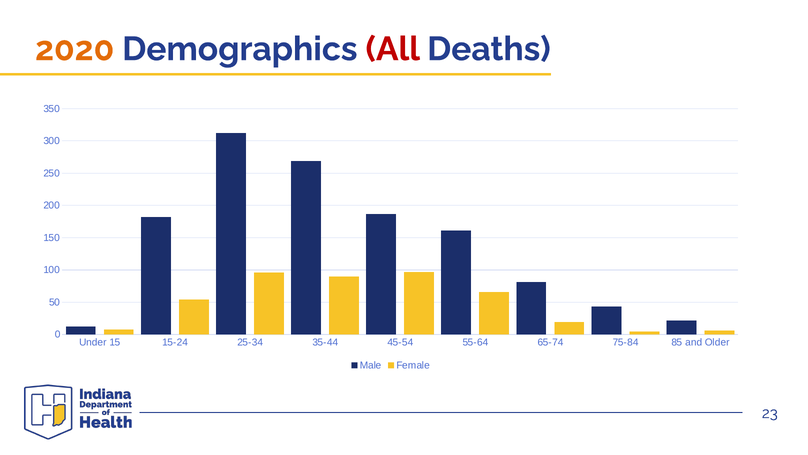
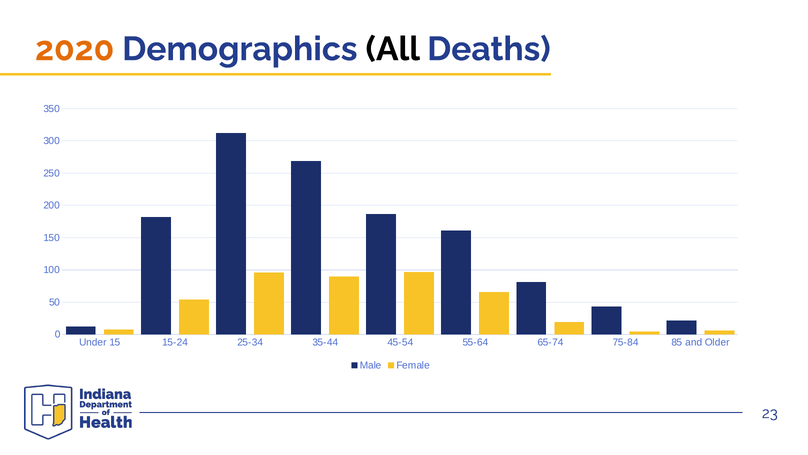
All colour: red -> black
